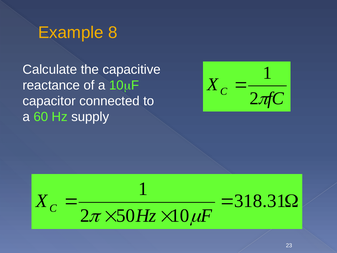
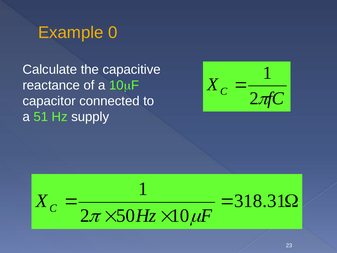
8: 8 -> 0
60: 60 -> 51
